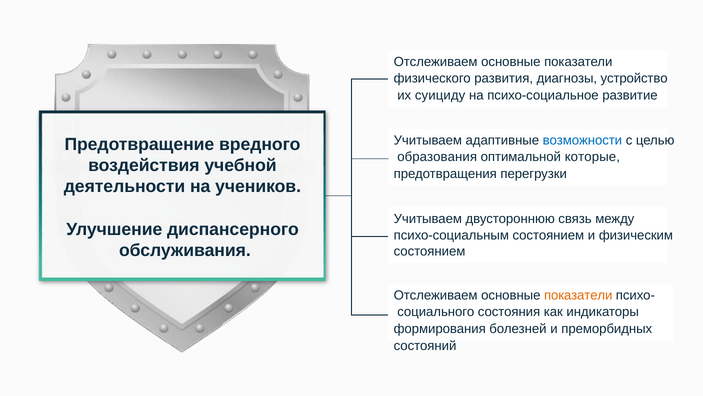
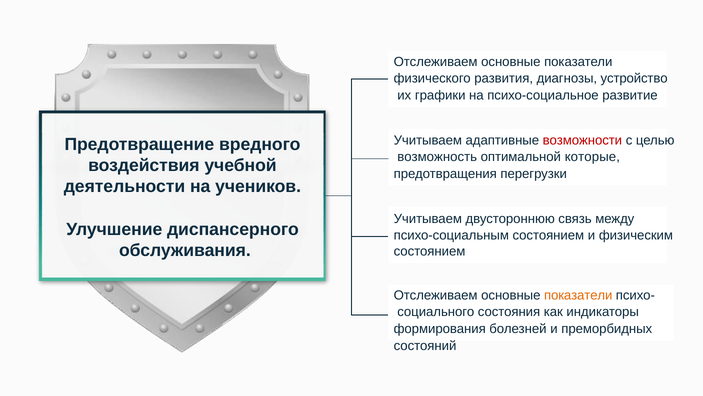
суициду: суициду -> графики
возможности colour: blue -> red
образования: образования -> возможность
